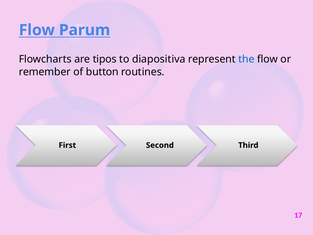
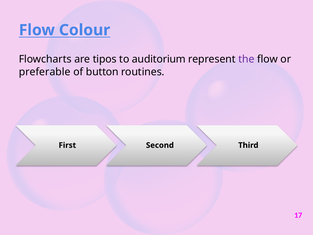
Parum: Parum -> Colour
diapositiva: diapositiva -> auditorium
the colour: blue -> purple
remember: remember -> preferable
